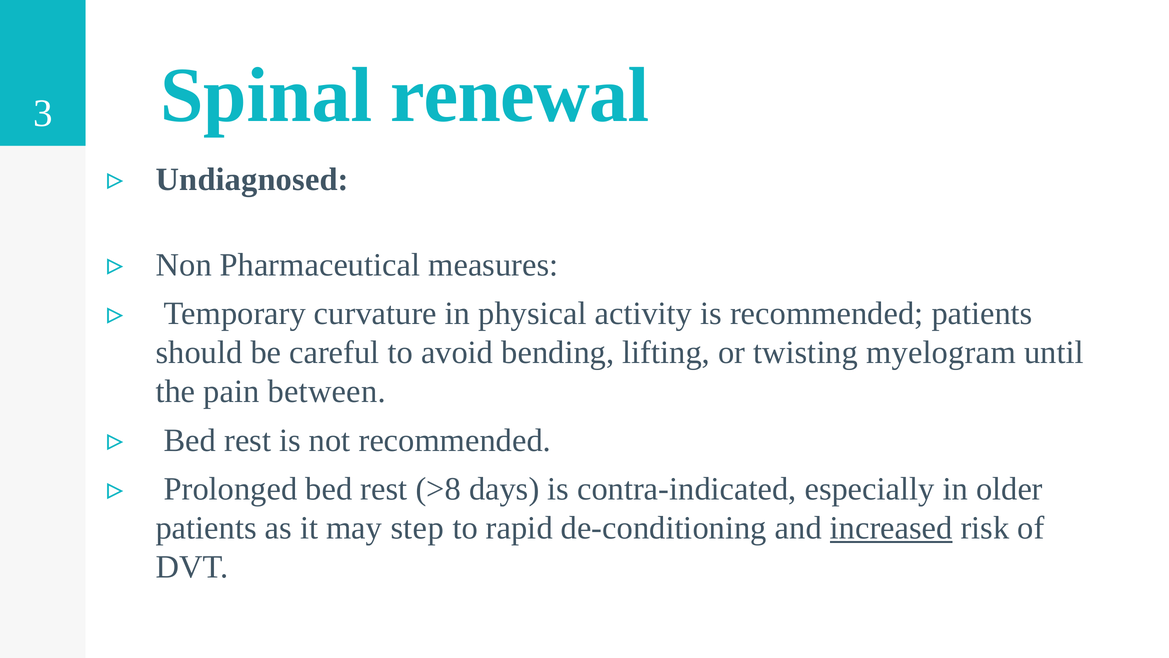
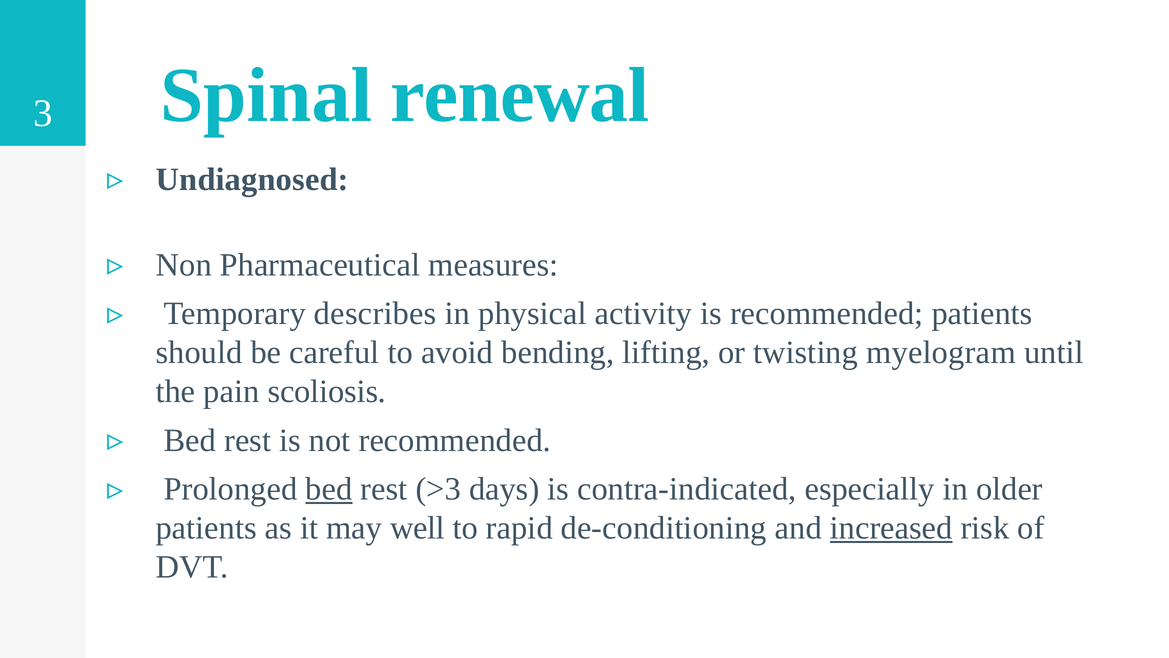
curvature: curvature -> describes
between: between -> scoliosis
bed at (329, 489) underline: none -> present
>8: >8 -> >3
step: step -> well
